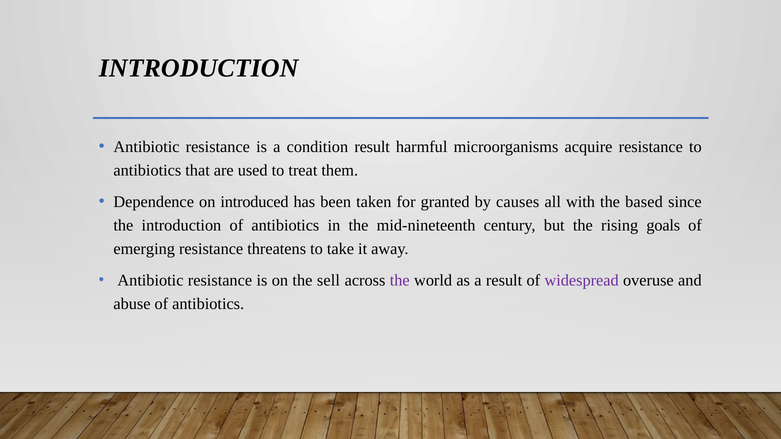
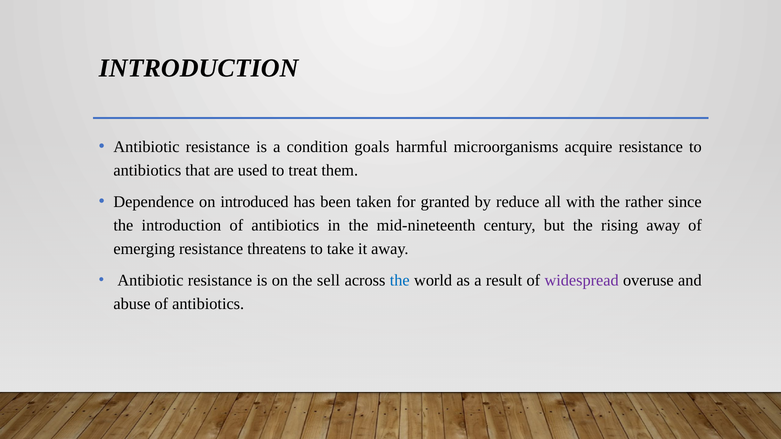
condition result: result -> goals
causes: causes -> reduce
based: based -> rather
rising goals: goals -> away
the at (400, 280) colour: purple -> blue
